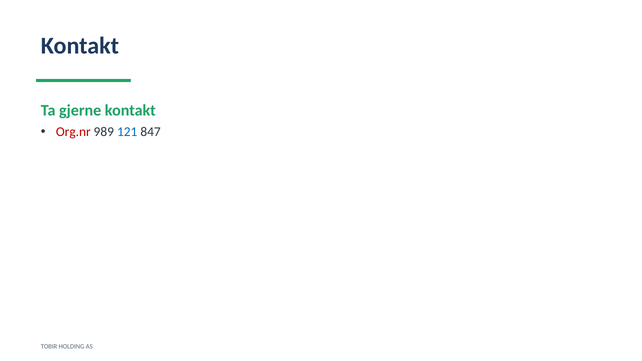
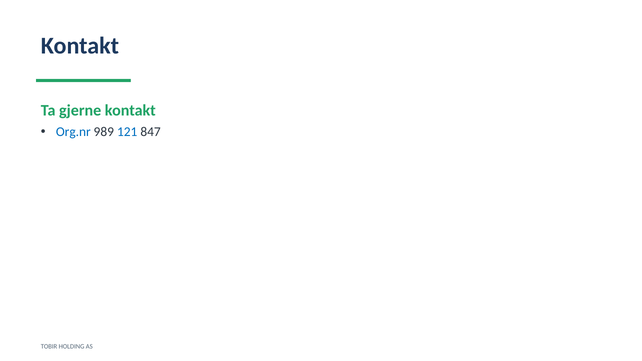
Org.nr colour: red -> blue
